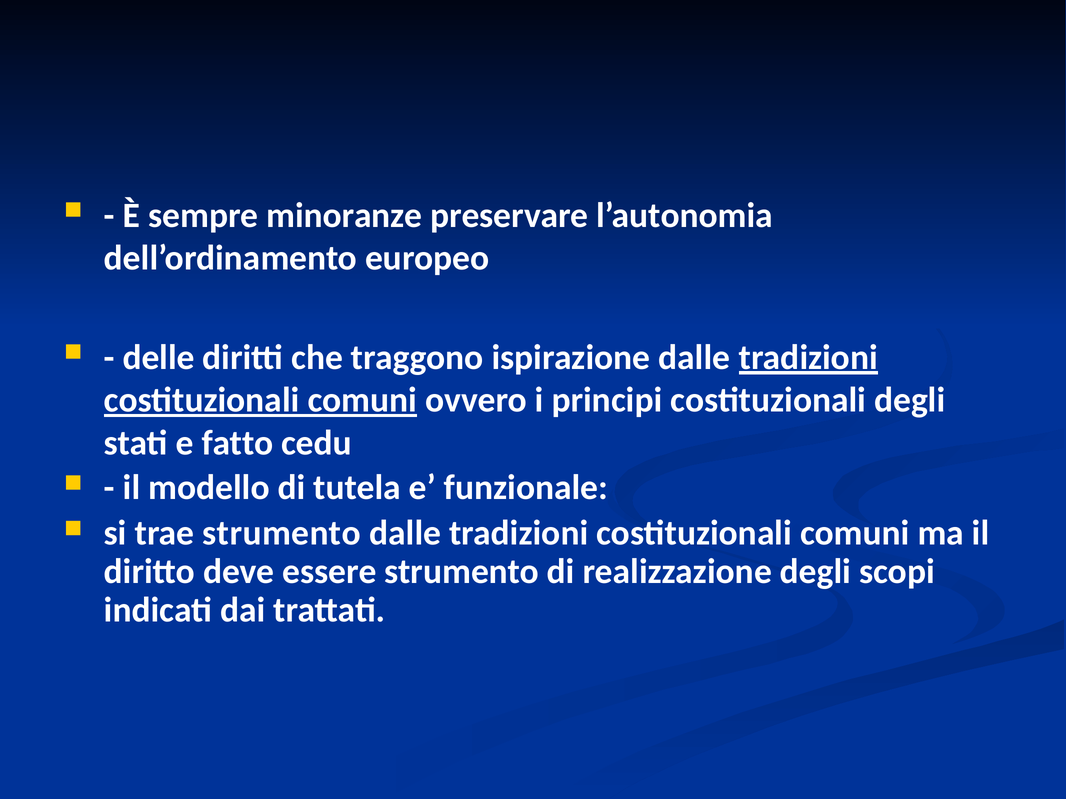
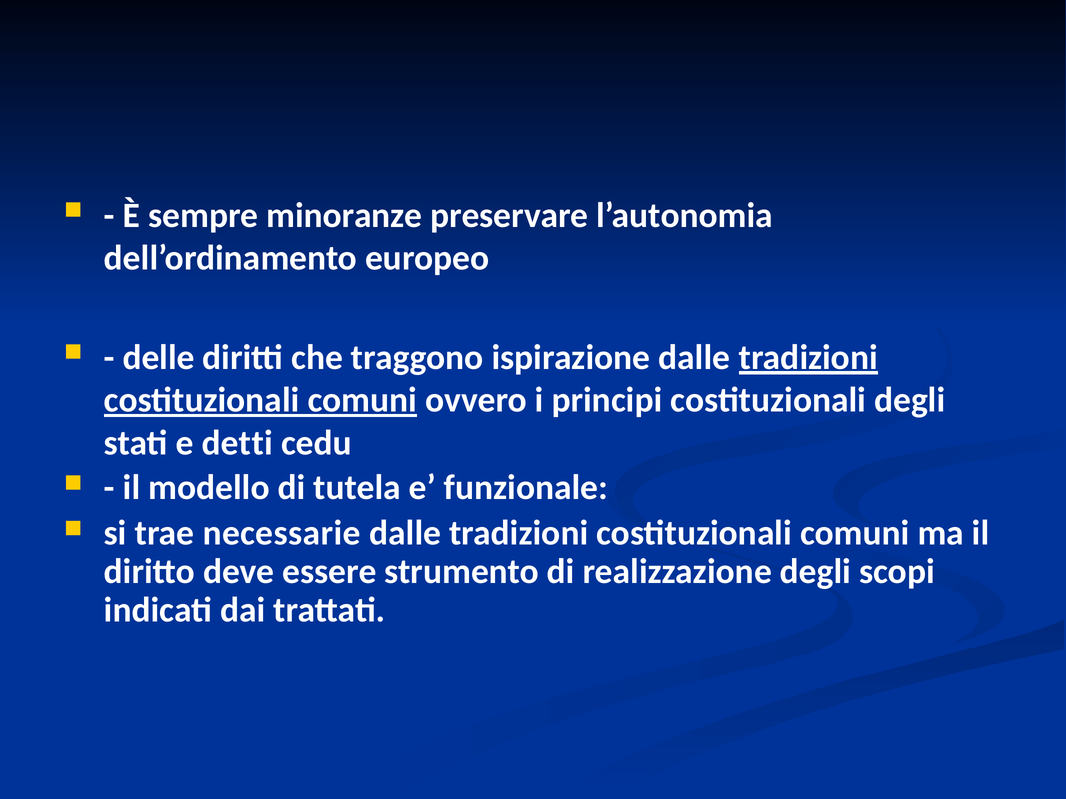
fatto: fatto -> detti
trae strumento: strumento -> necessarie
